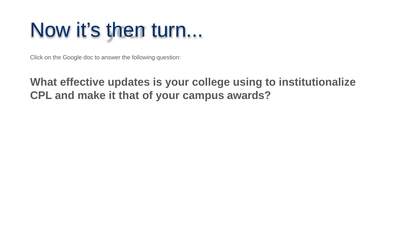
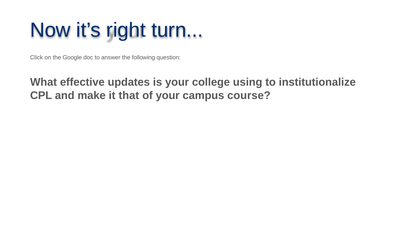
then: then -> right
awards: awards -> course
